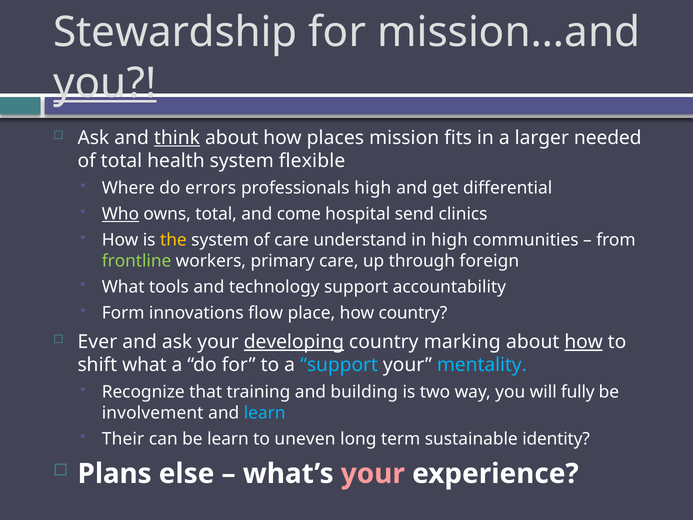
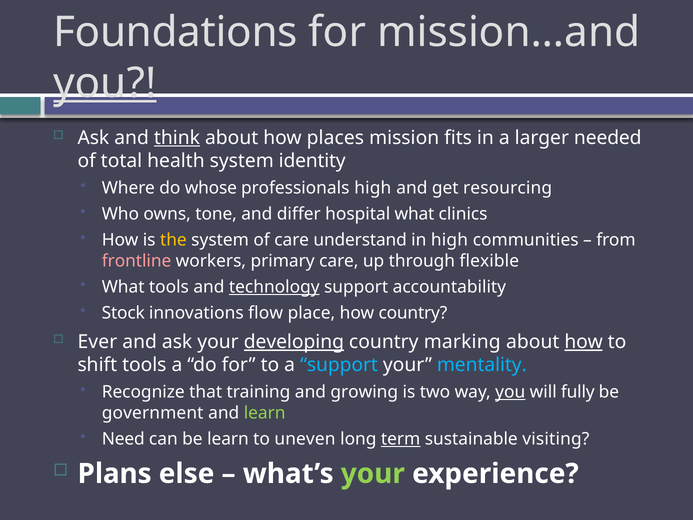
Stewardship: Stewardship -> Foundations
flexible: flexible -> identity
errors: errors -> whose
differential: differential -> resourcing
Who underline: present -> none
owns total: total -> tone
come: come -> differ
hospital send: send -> what
frontline colour: light green -> pink
foreign: foreign -> flexible
technology underline: none -> present
Form: Form -> Stock
shift what: what -> tools
building: building -> growing
you at (510, 392) underline: none -> present
involvement: involvement -> government
learn at (265, 413) colour: light blue -> light green
Their: Their -> Need
term underline: none -> present
identity: identity -> visiting
your at (373, 473) colour: pink -> light green
